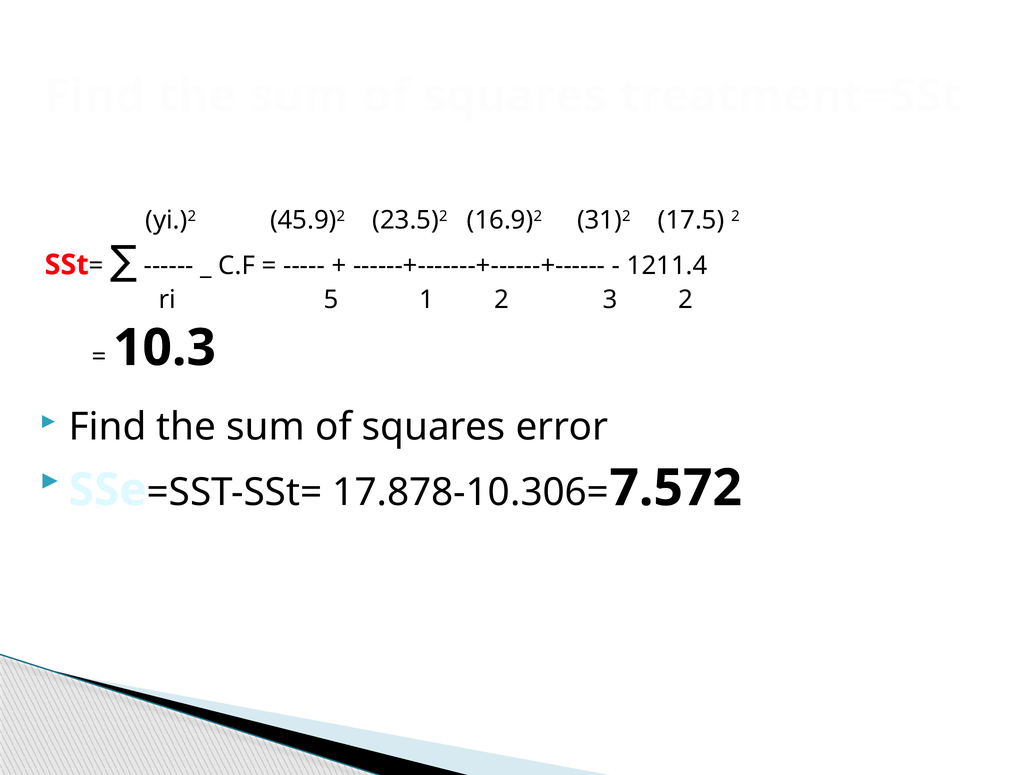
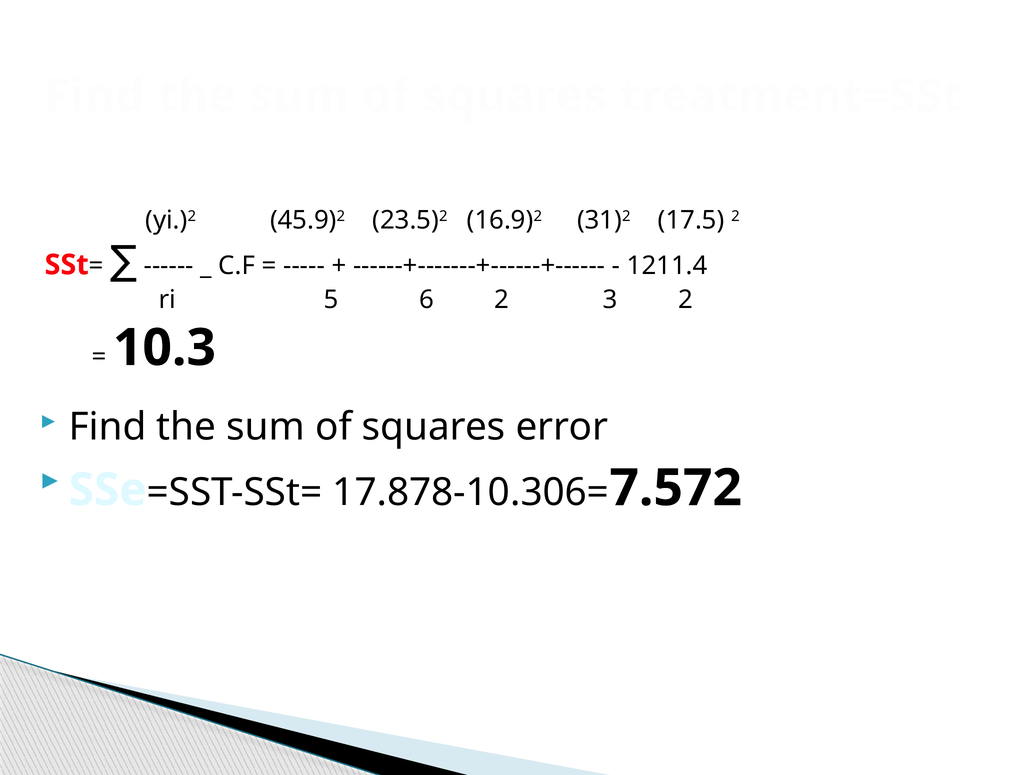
1: 1 -> 6
